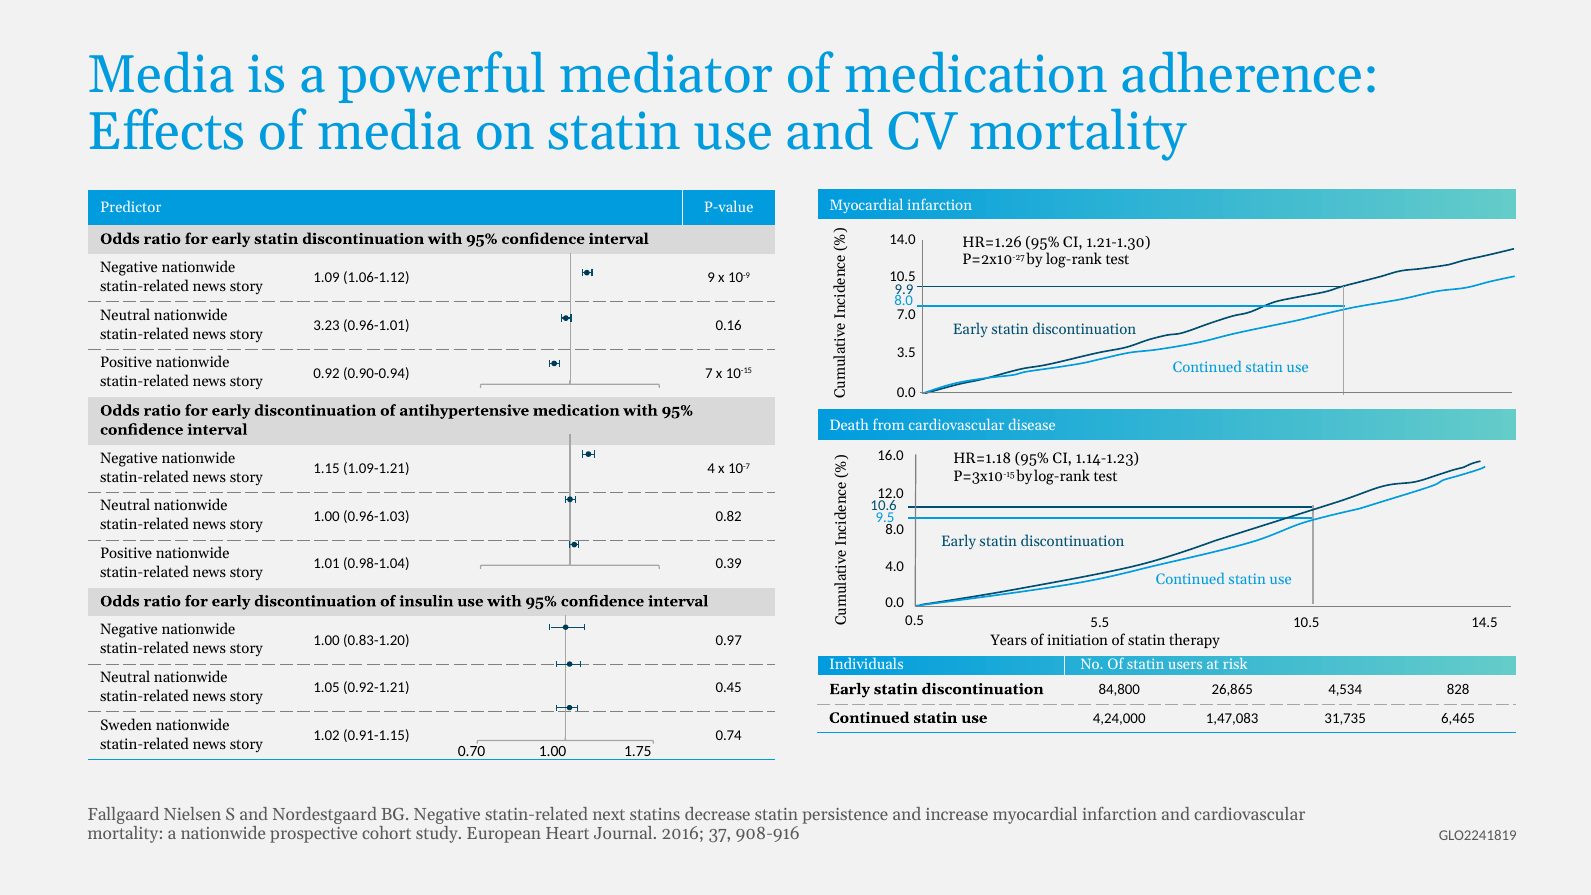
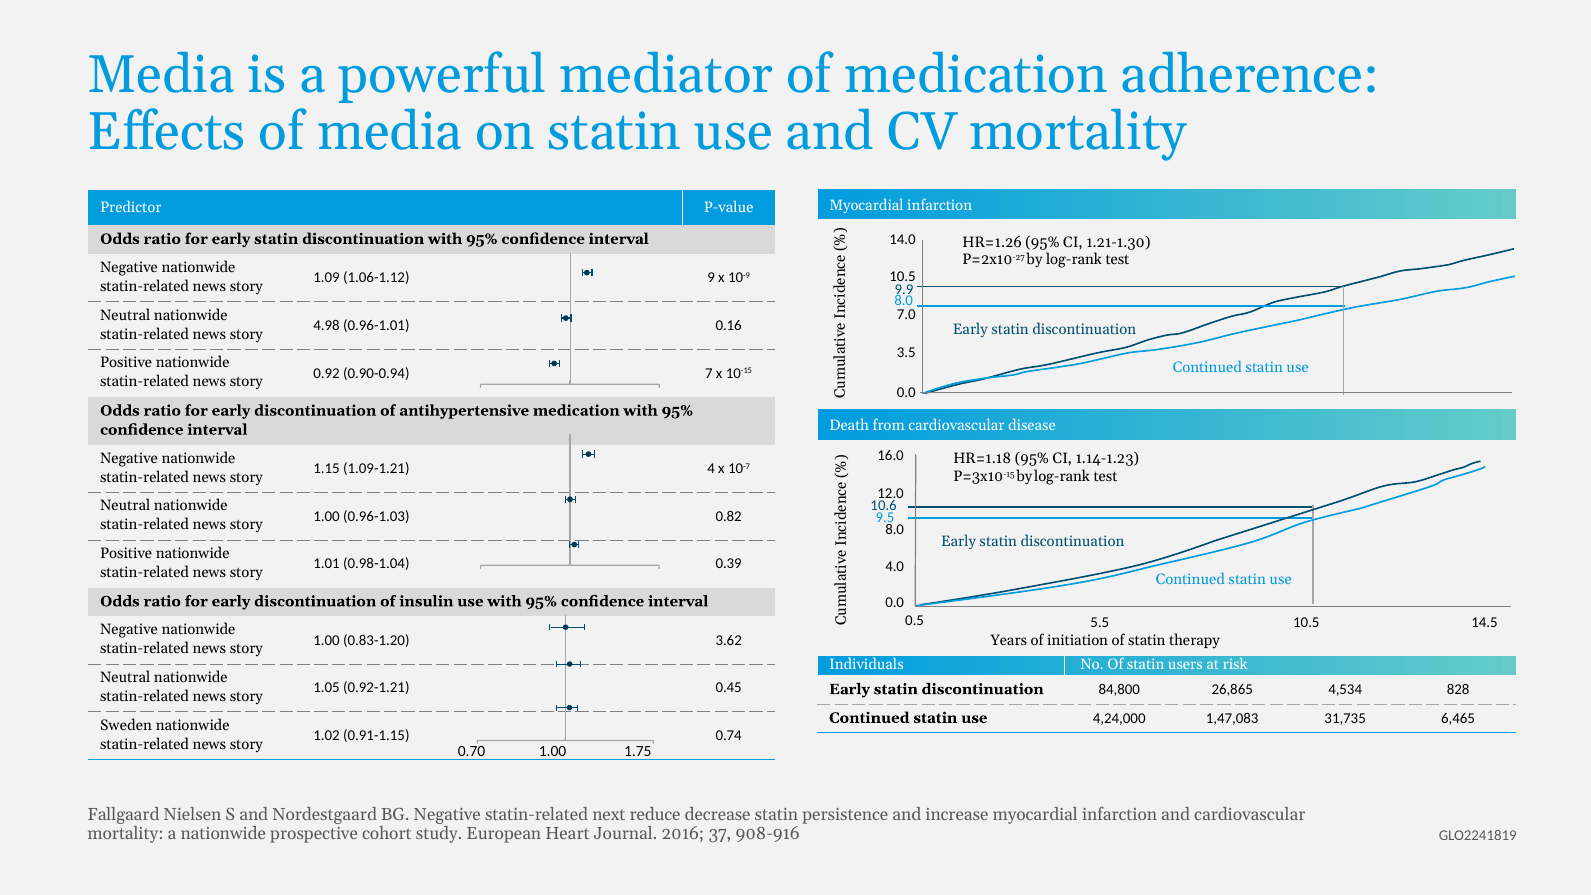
3.23: 3.23 -> 4.98
0.97: 0.97 -> 3.62
statins: statins -> reduce
